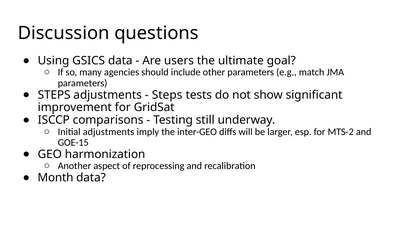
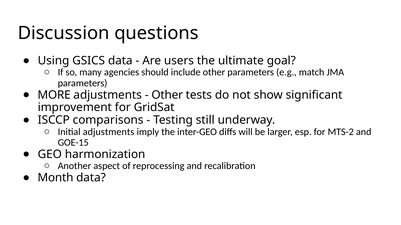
STEPS at (54, 95): STEPS -> MORE
Steps at (167, 95): Steps -> Other
